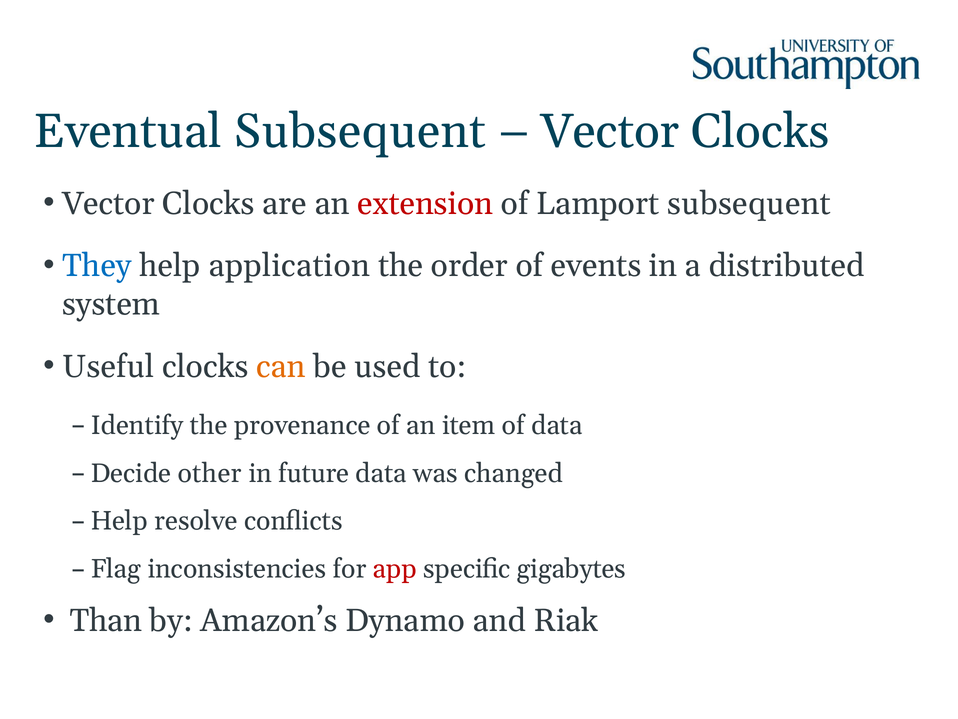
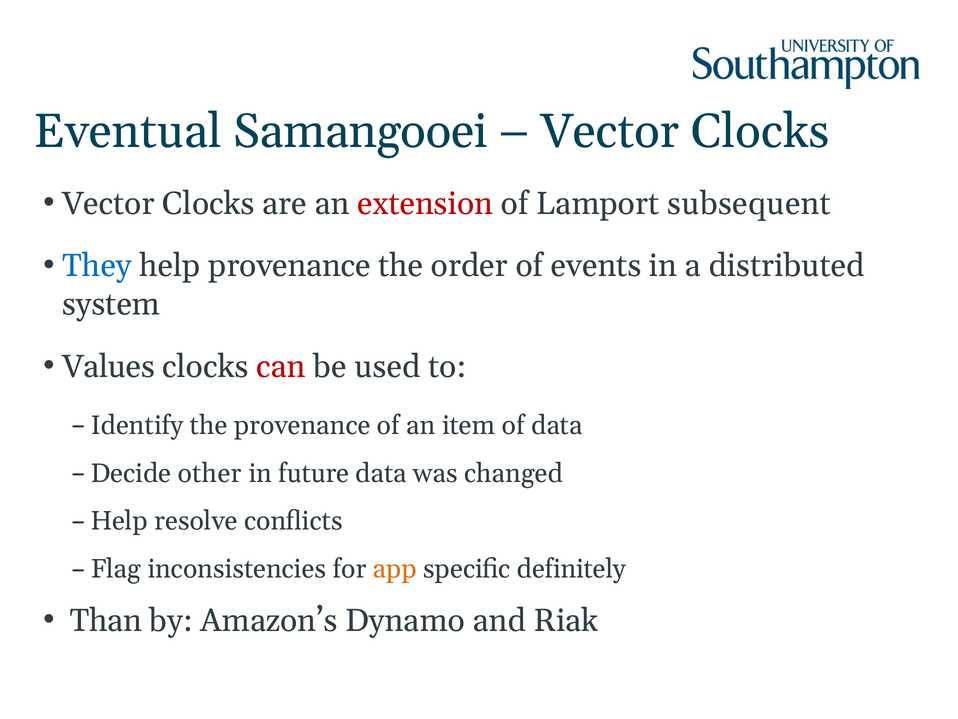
Eventual Subsequent: Subsequent -> Samangooei
help application: application -> provenance
Useful: Useful -> Values
can colour: orange -> red
app colour: red -> orange
gigabytes: gigabytes -> definitely
